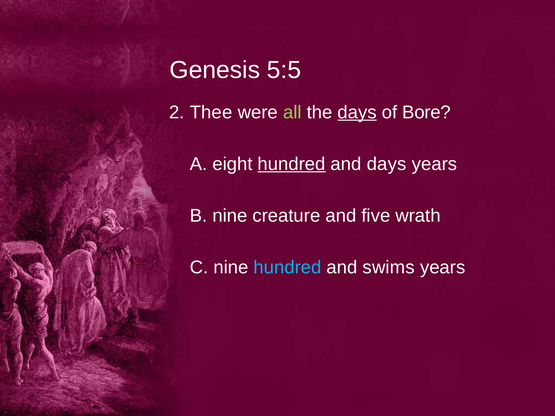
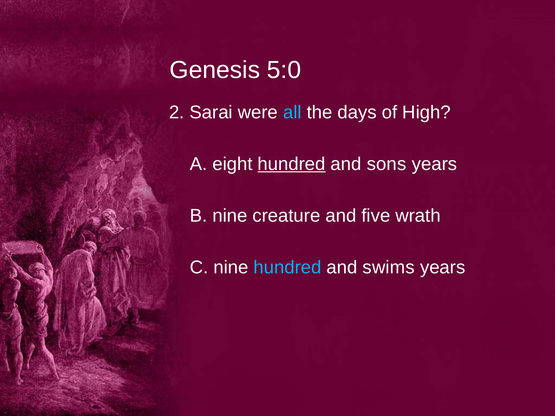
5:5: 5:5 -> 5:0
Thee: Thee -> Sarai
all colour: light green -> light blue
days at (357, 112) underline: present -> none
Bore: Bore -> High
and days: days -> sons
